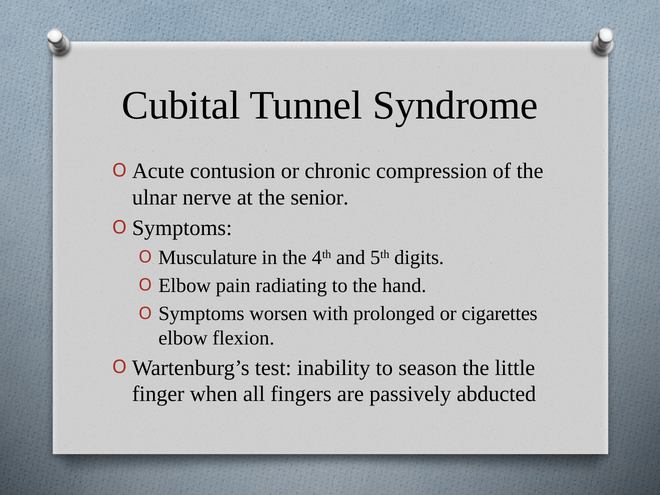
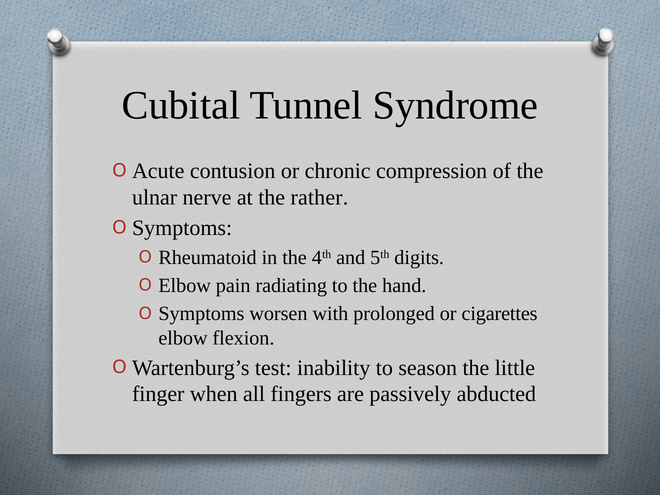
senior: senior -> rather
Musculature: Musculature -> Rheumatoid
